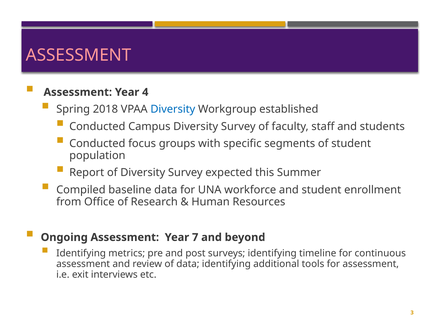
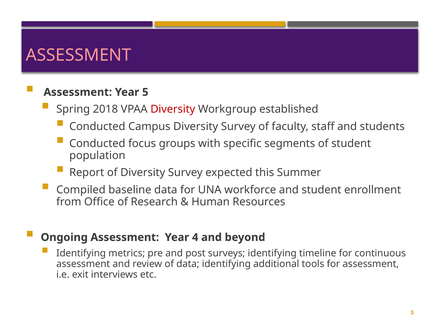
4: 4 -> 5
Diversity at (173, 109) colour: blue -> red
7: 7 -> 4
